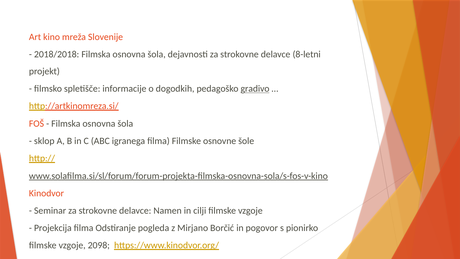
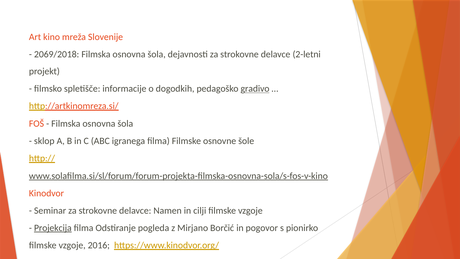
2018/2018: 2018/2018 -> 2069/2018
8-letni: 8-letni -> 2-letni
Projekcija underline: none -> present
2098: 2098 -> 2016
